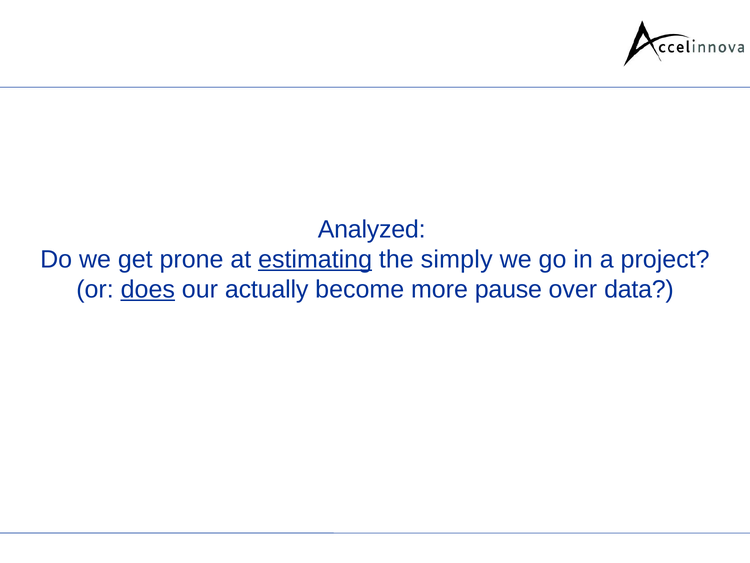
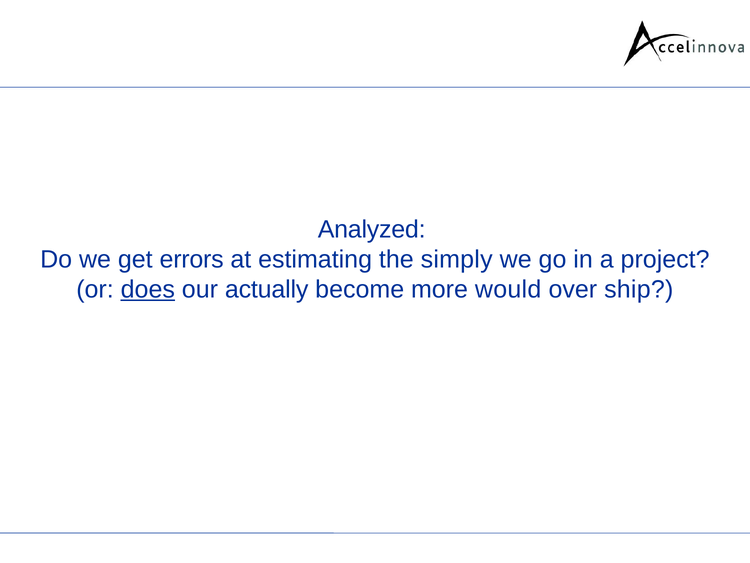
prone: prone -> errors
estimating underline: present -> none
pause: pause -> would
data: data -> ship
